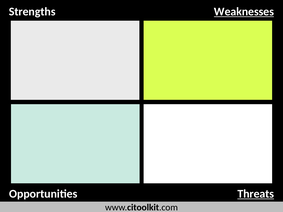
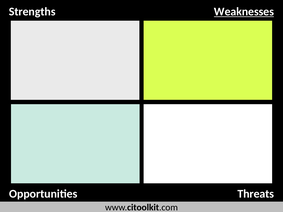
Threats underline: present -> none
